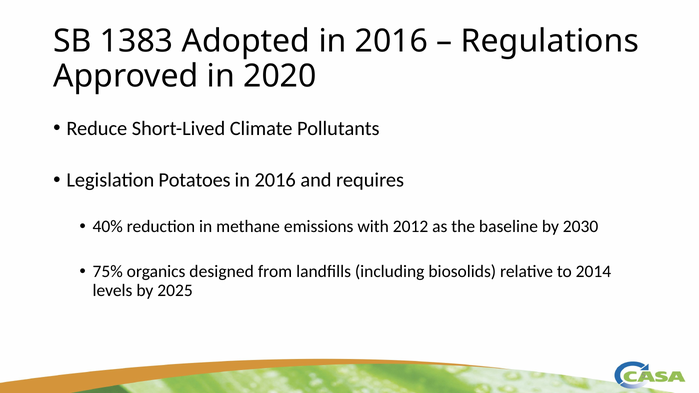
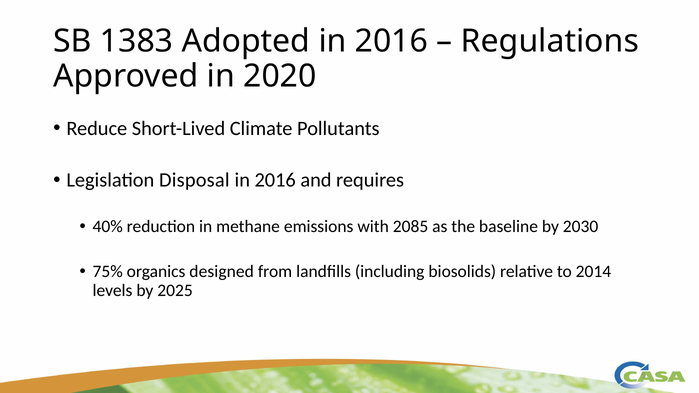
Potatoes: Potatoes -> Disposal
2012: 2012 -> 2085
